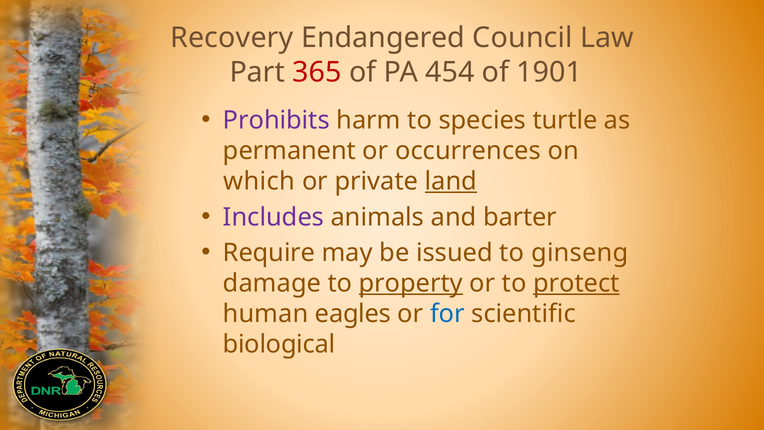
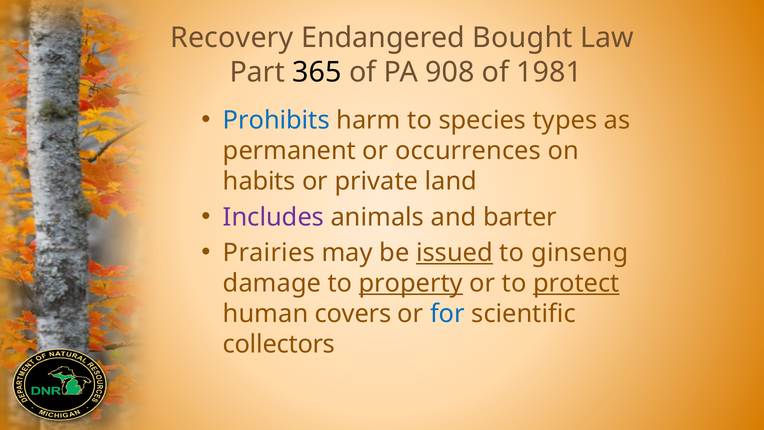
Council: Council -> Bought
365 colour: red -> black
454: 454 -> 908
1901: 1901 -> 1981
Prohibits colour: purple -> blue
turtle: turtle -> types
which: which -> habits
land underline: present -> none
Require: Require -> Prairies
issued underline: none -> present
eagles: eagles -> covers
biological: biological -> collectors
